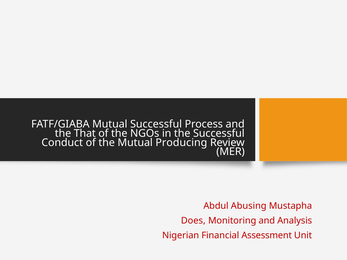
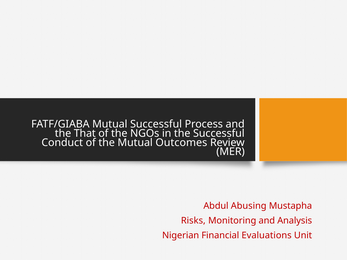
Producing: Producing -> Outcomes
Does: Does -> Risks
Assessment: Assessment -> Evaluations
